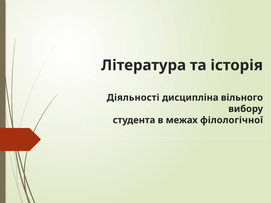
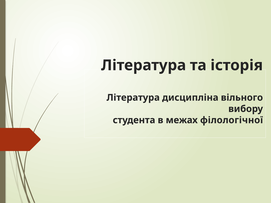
Діяльності at (133, 98): Діяльності -> Література
